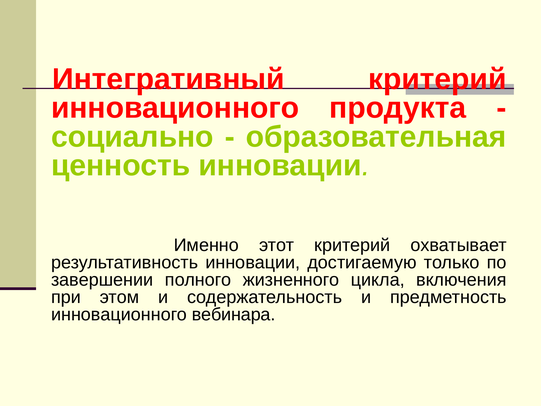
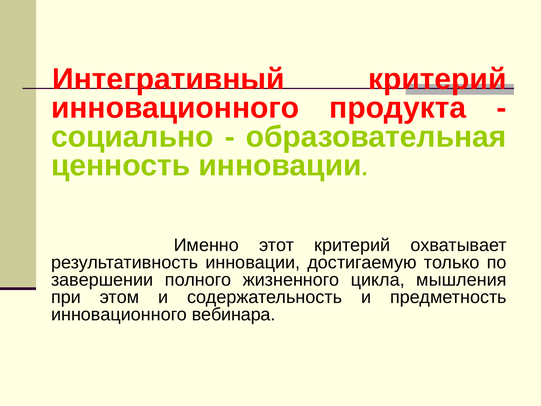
включения: включения -> мышления
